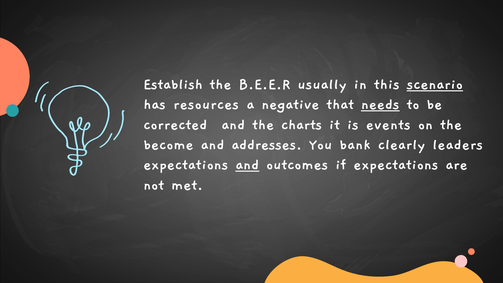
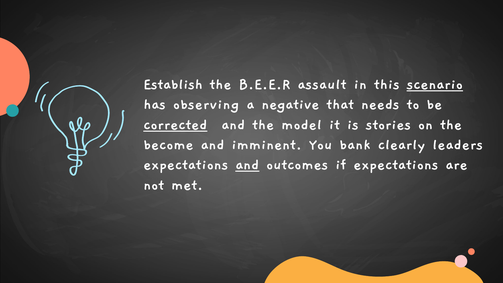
usually: usually -> assault
resources: resources -> observing
needs underline: present -> none
corrected underline: none -> present
charts: charts -> model
events: events -> stories
addresses: addresses -> imminent
